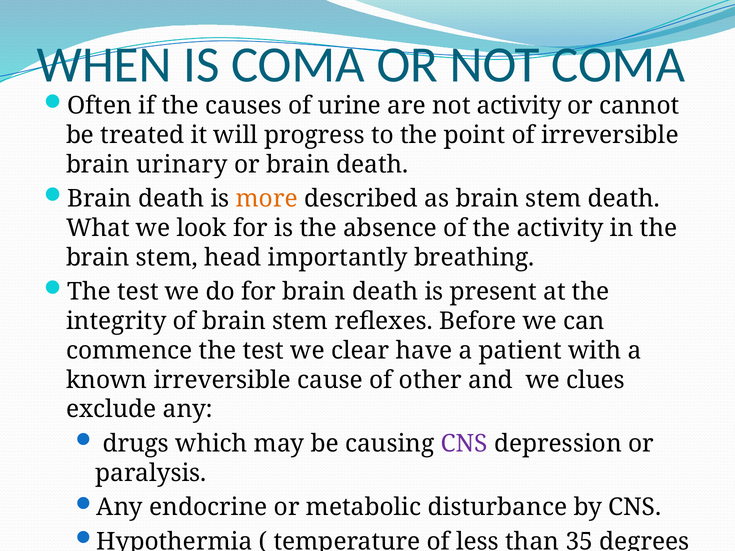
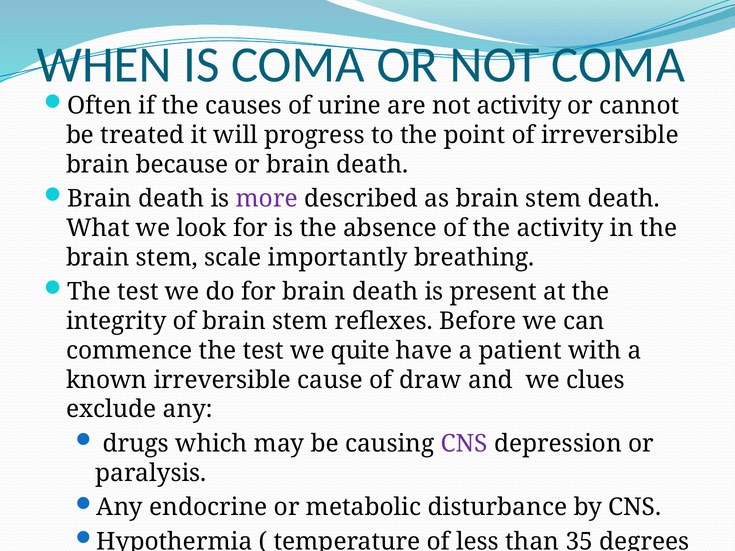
urinary: urinary -> because
more colour: orange -> purple
head: head -> scale
clear: clear -> quite
other: other -> draw
